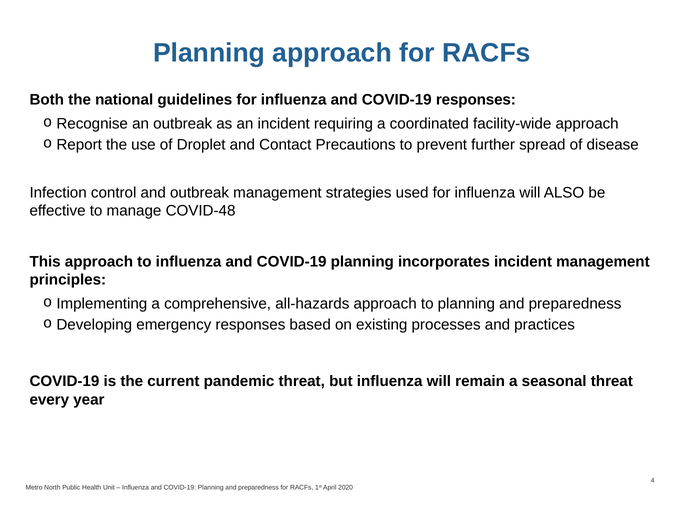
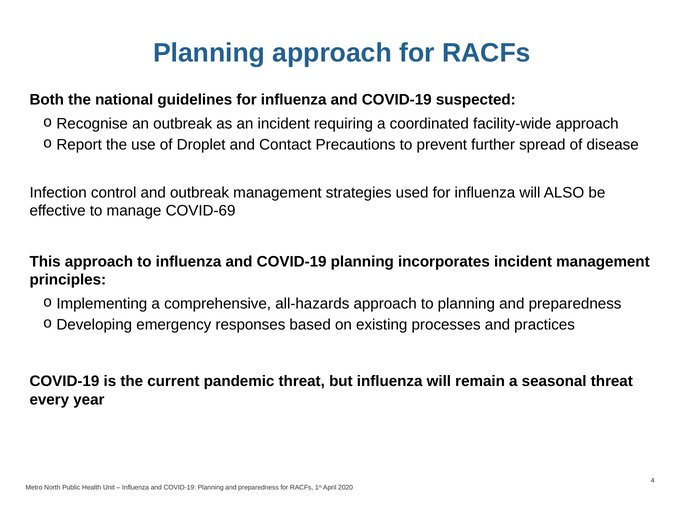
COVID-19 responses: responses -> suspected
COVID-48: COVID-48 -> COVID-69
